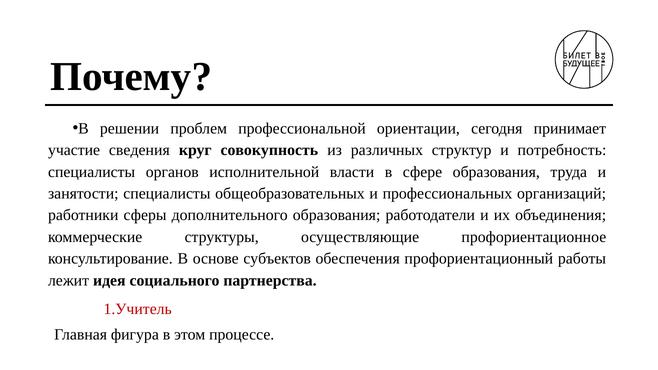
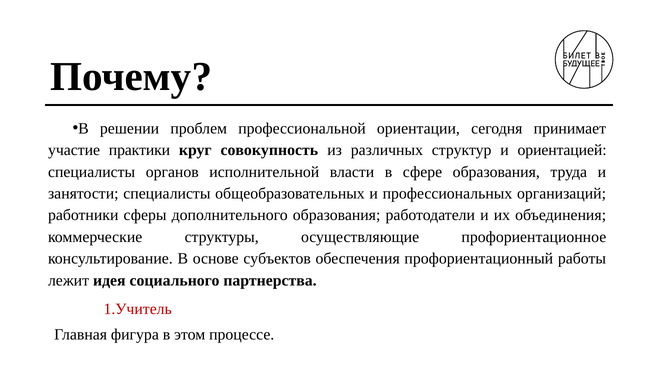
сведения: сведения -> практики
потребность: потребность -> ориентацией
